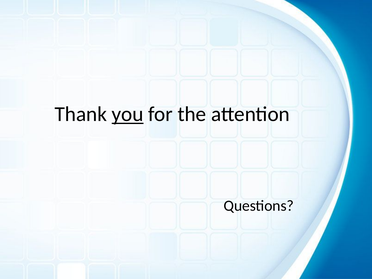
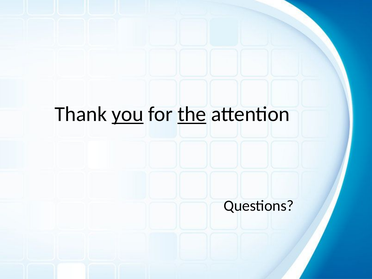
the underline: none -> present
